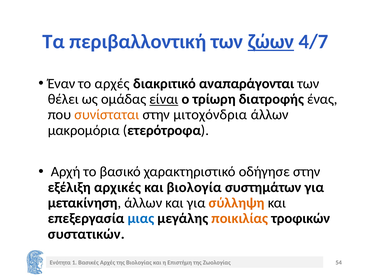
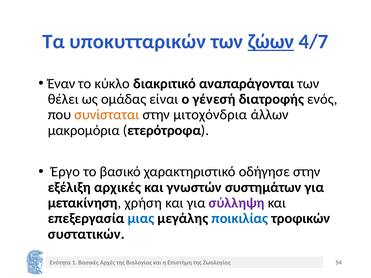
περιβαλλοντική: περιβαλλοντική -> υποκυτταρικών
το αρχές: αρχές -> κύκλο
είναι underline: present -> none
τρίωρη: τρίωρη -> γένεσή
ένας: ένας -> ενός
Αρχή: Αρχή -> Έργο
βιολογία: βιολογία -> γνωστών
μετακίνηση άλλων: άλλων -> χρήση
σύλληψη colour: orange -> purple
ποικιλίας colour: orange -> blue
